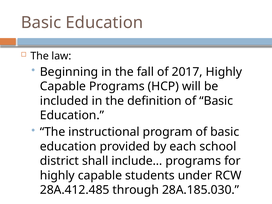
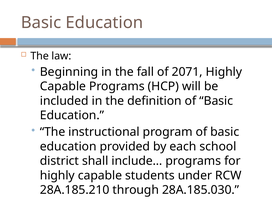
2017: 2017 -> 2071
28A.412.485: 28A.412.485 -> 28A.185.210
